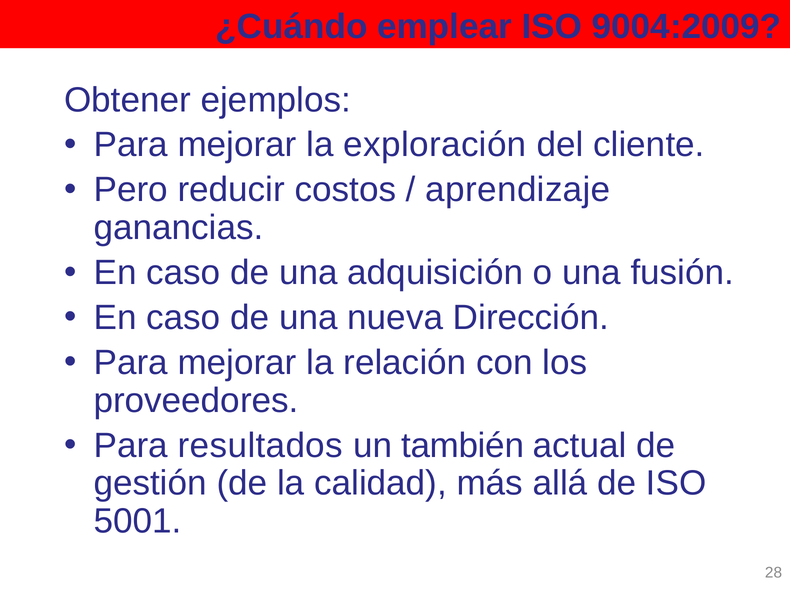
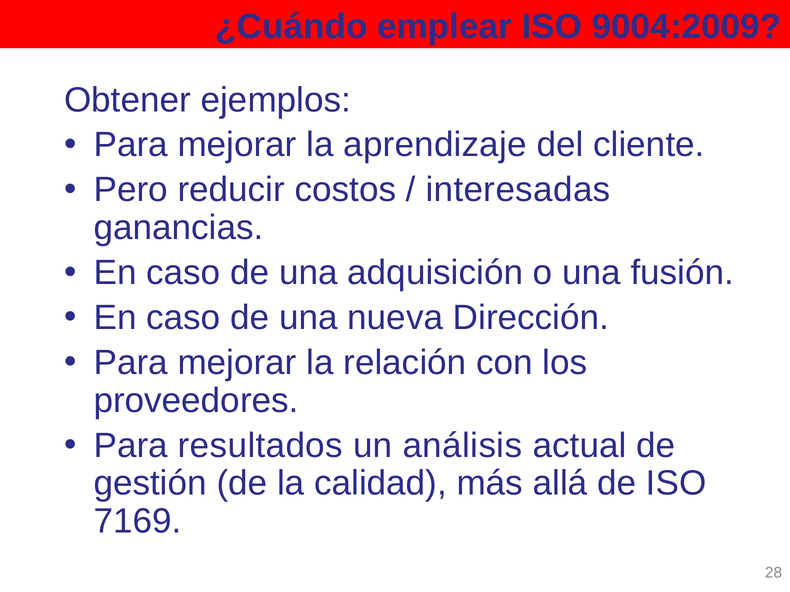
exploración: exploración -> aprendizaje
aprendizaje: aprendizaje -> interesadas
también: también -> análisis
5001: 5001 -> 7169
